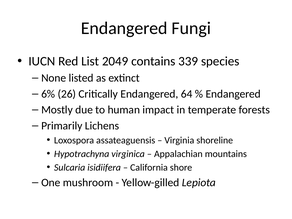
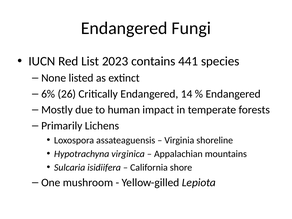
2049: 2049 -> 2023
339: 339 -> 441
64: 64 -> 14
